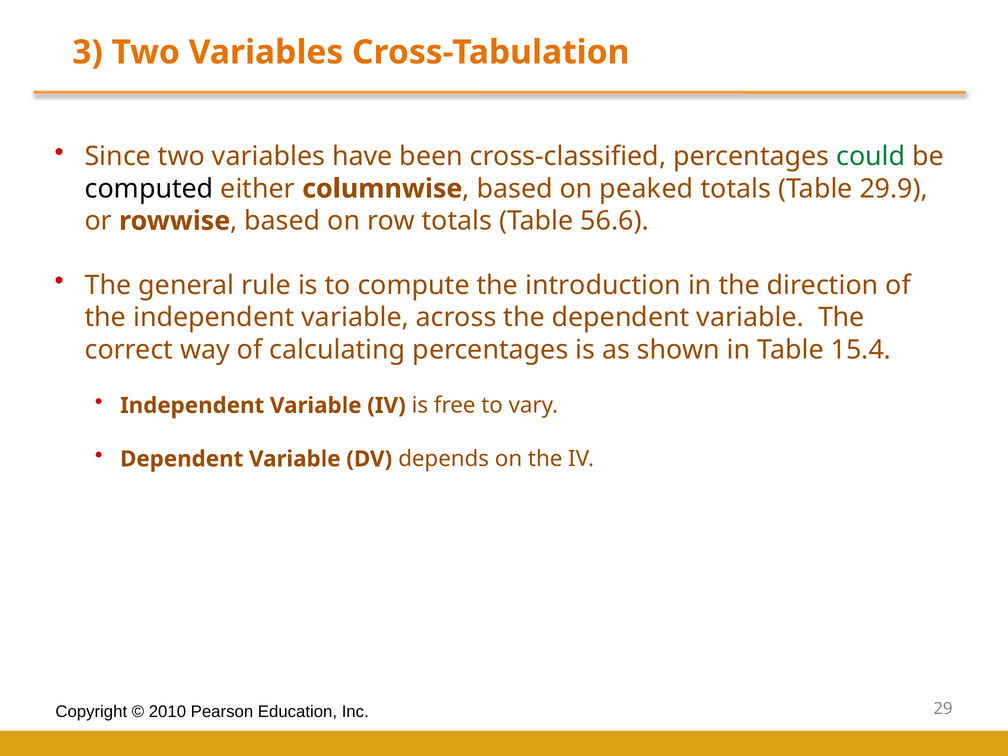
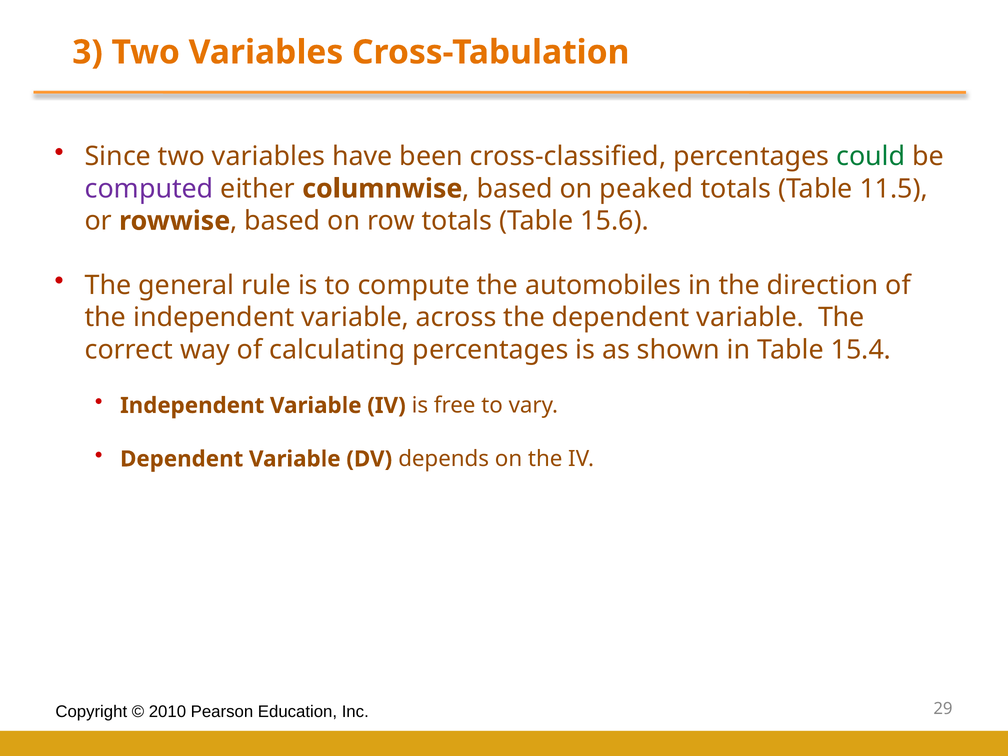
computed colour: black -> purple
29.9: 29.9 -> 11.5
56.6: 56.6 -> 15.6
introduction: introduction -> automobiles
